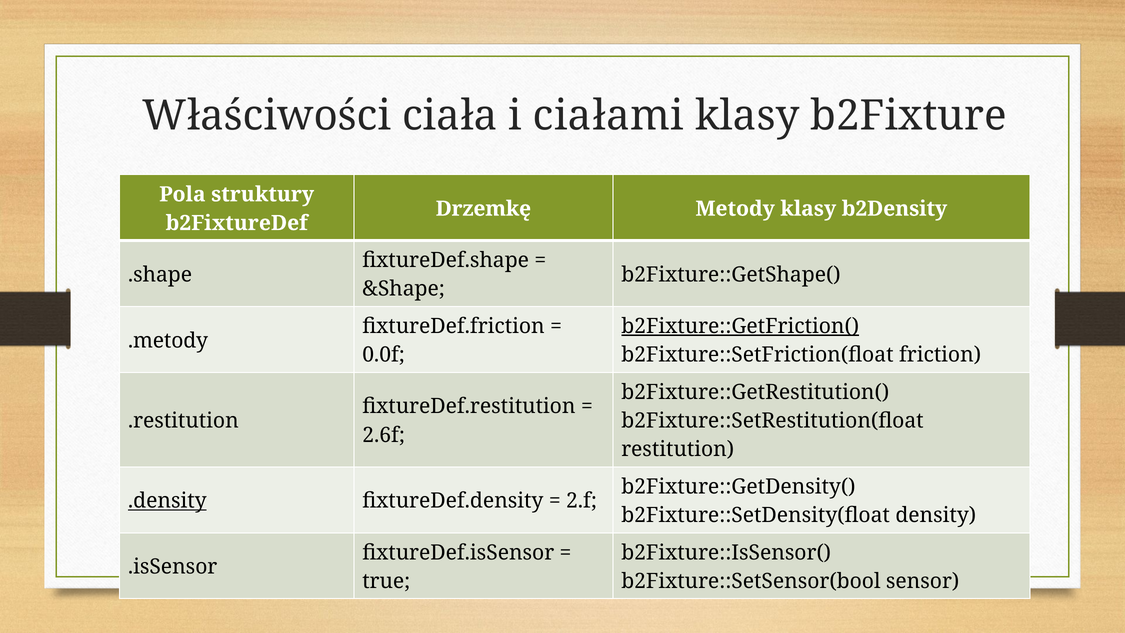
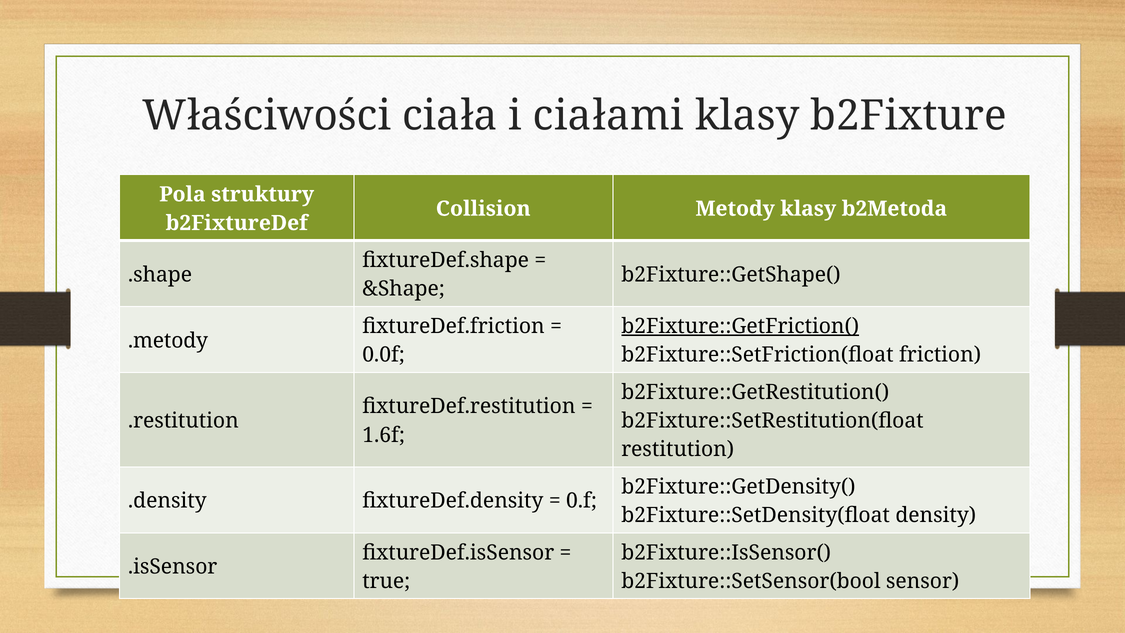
Drzemkę: Drzemkę -> Collision
b2Density: b2Density -> b2Metoda
2.6f: 2.6f -> 1.6f
.density underline: present -> none
2.f: 2.f -> 0.f
